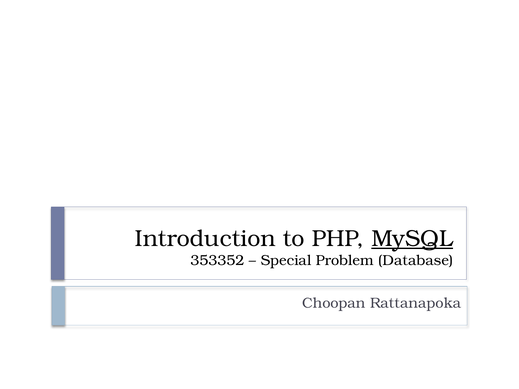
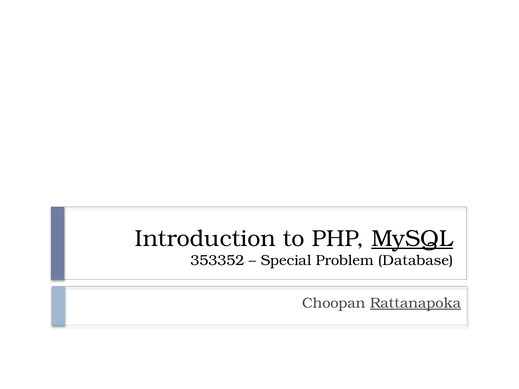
Rattanapoka underline: none -> present
